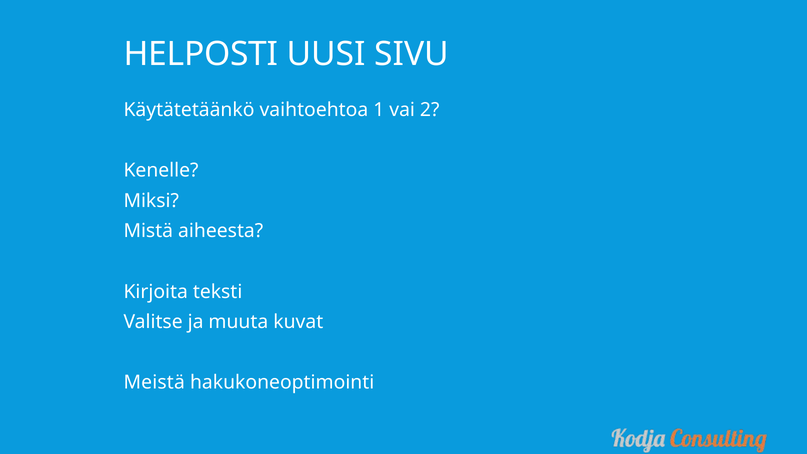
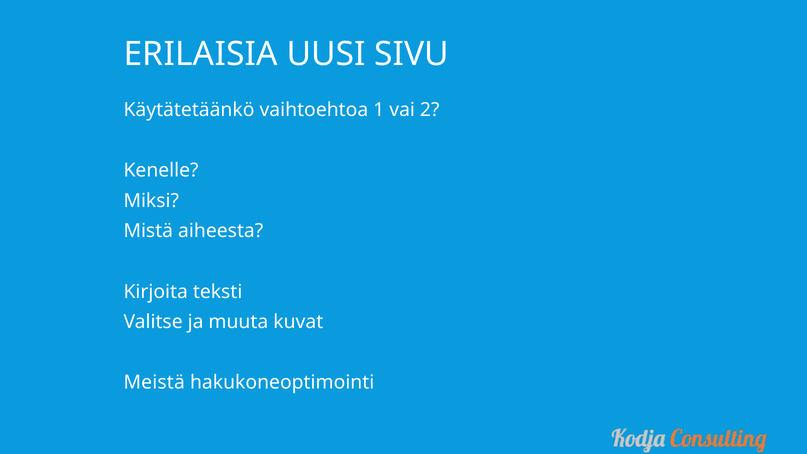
HELPOSTI: HELPOSTI -> ERILAISIA
